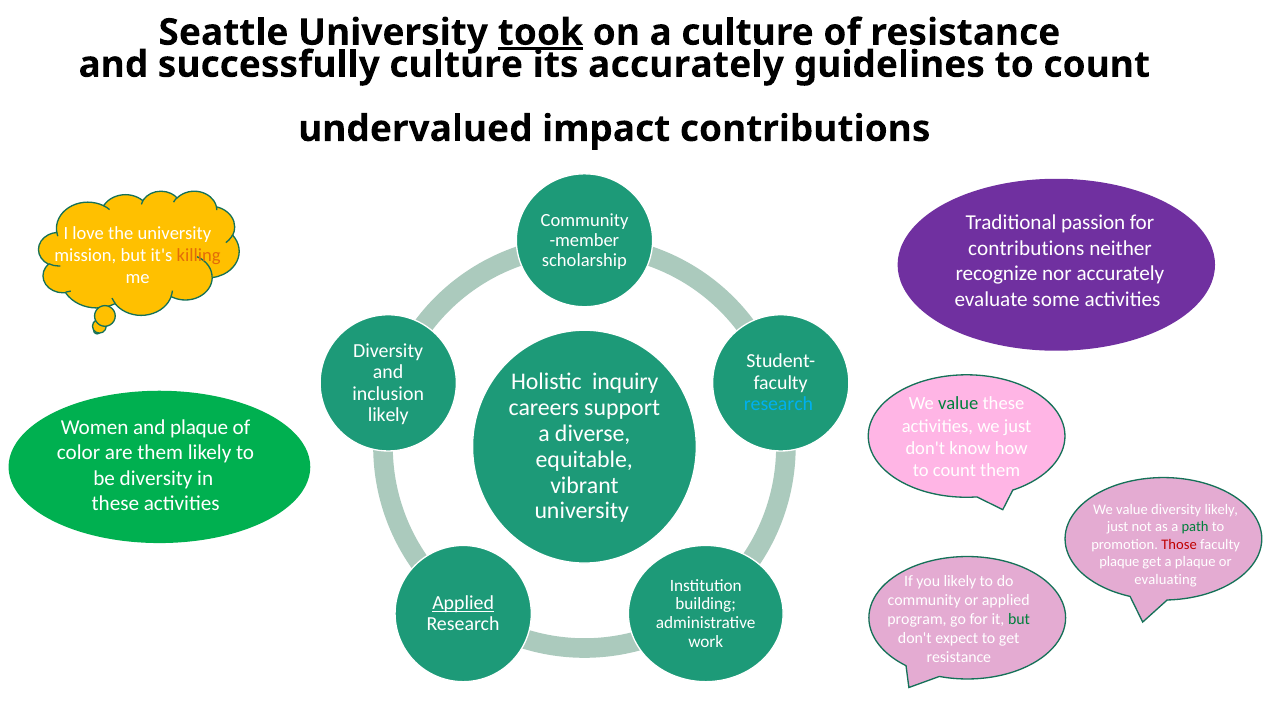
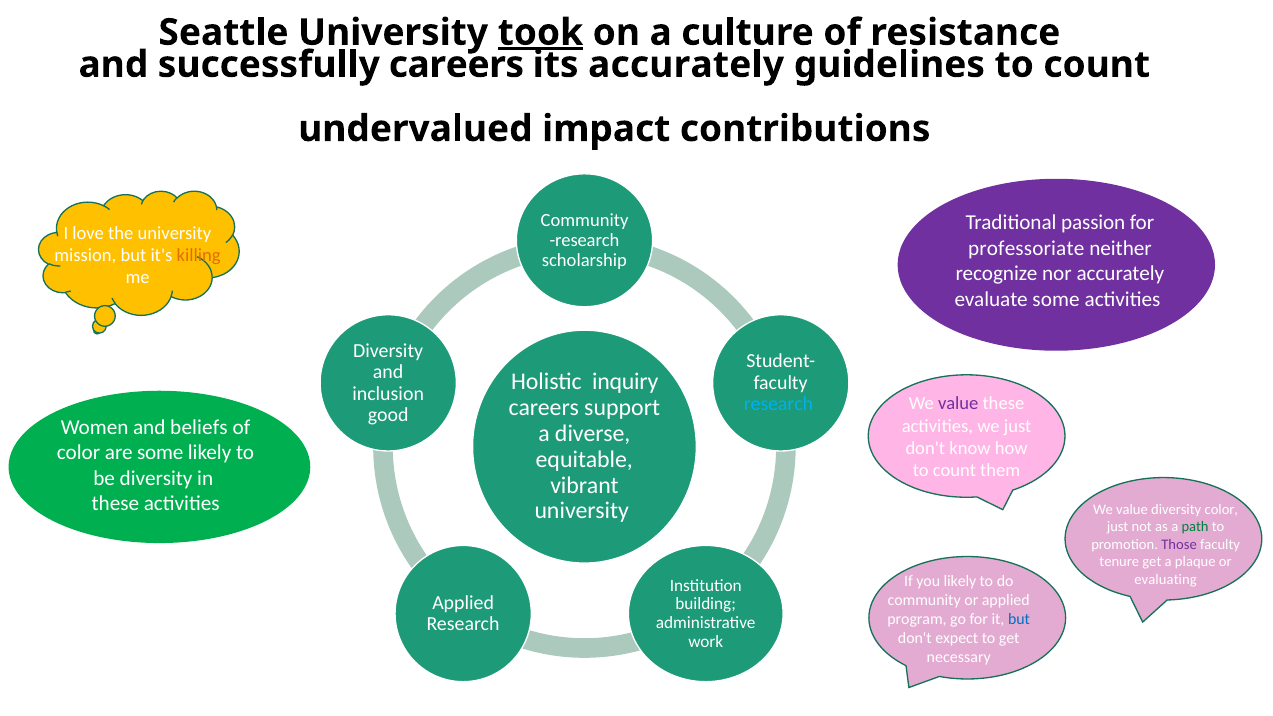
successfully culture: culture -> careers
member at (584, 240): member -> research
contributions at (1026, 248): contributions -> professoriate
value at (958, 404) colour: green -> purple
likely at (388, 415): likely -> good
and plaque: plaque -> beliefs
are them: them -> some
diversity likely: likely -> color
Those colour: red -> purple
plaque at (1119, 562): plaque -> tenure
Applied at (463, 603) underline: present -> none
but at (1019, 619) colour: green -> blue
resistance at (959, 657): resistance -> necessary
